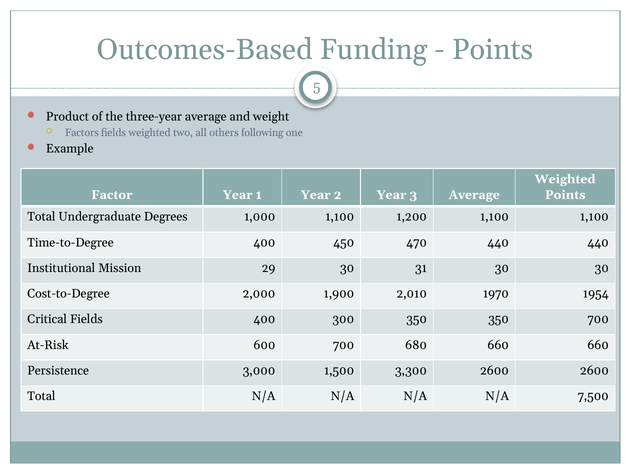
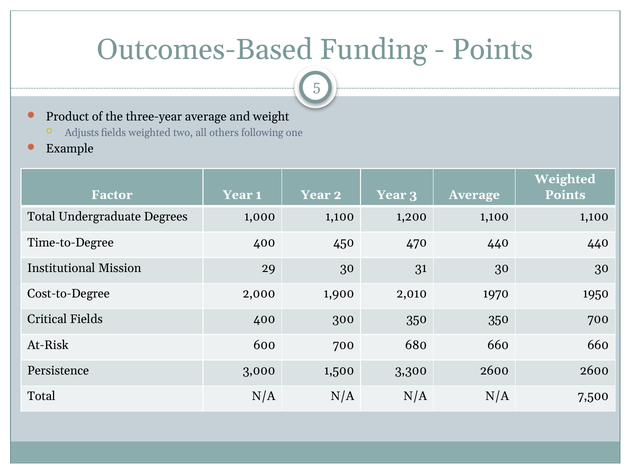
Factors: Factors -> Adjusts
1954: 1954 -> 1950
